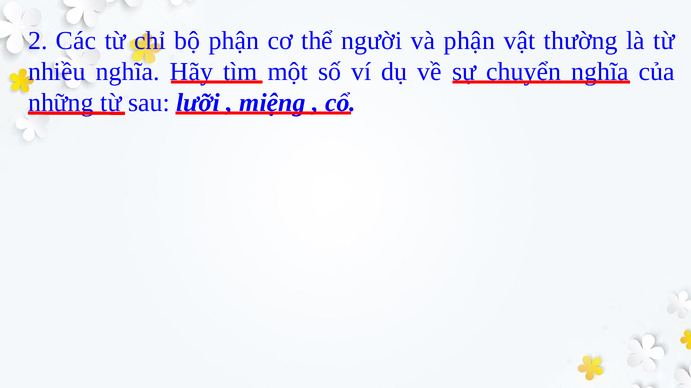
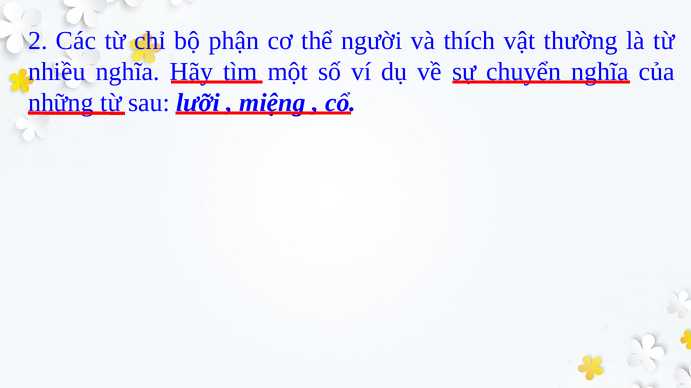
và phận: phận -> thích
